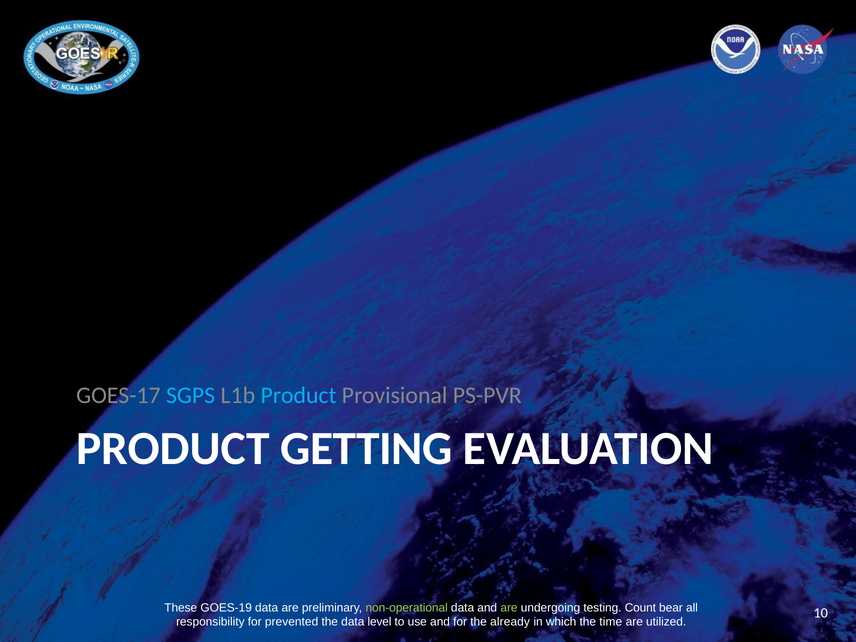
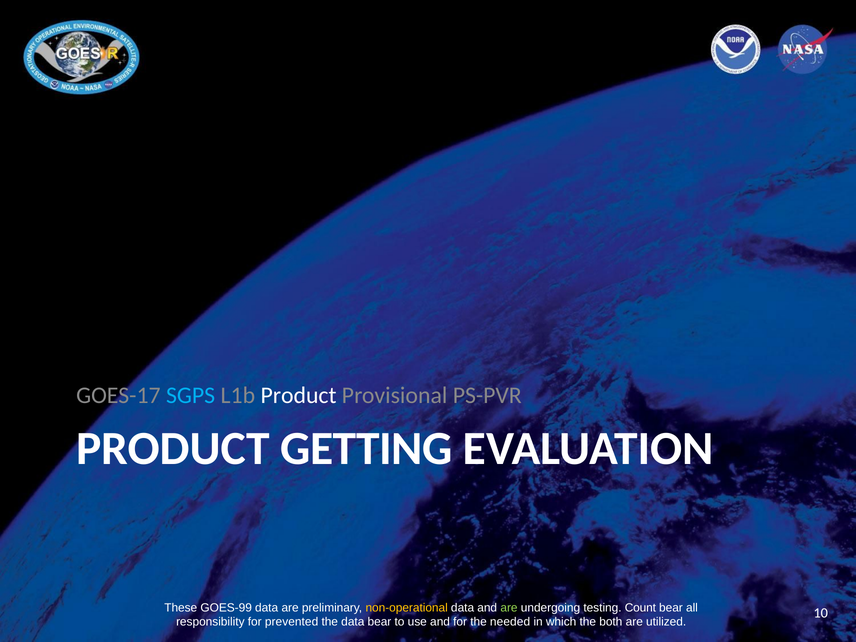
Product at (299, 396) colour: light blue -> white
GOES-19: GOES-19 -> GOES-99
non-operational colour: light green -> yellow
data level: level -> bear
already: already -> needed
time: time -> both
